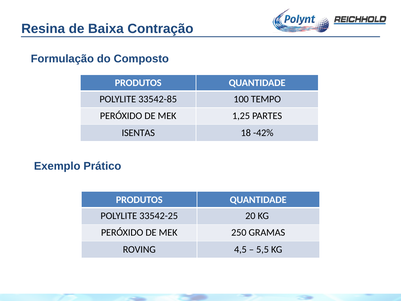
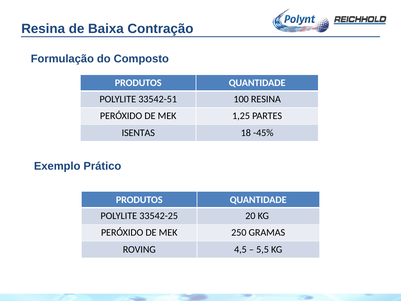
33542-85: 33542-85 -> 33542-51
100 TEMPO: TEMPO -> RESINA
-42%: -42% -> -45%
